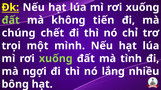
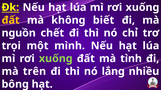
đất at (11, 20) colour: light green -> yellow
tiến: tiến -> biết
chúng: chúng -> nguồn
ngợi: ngợi -> trên
